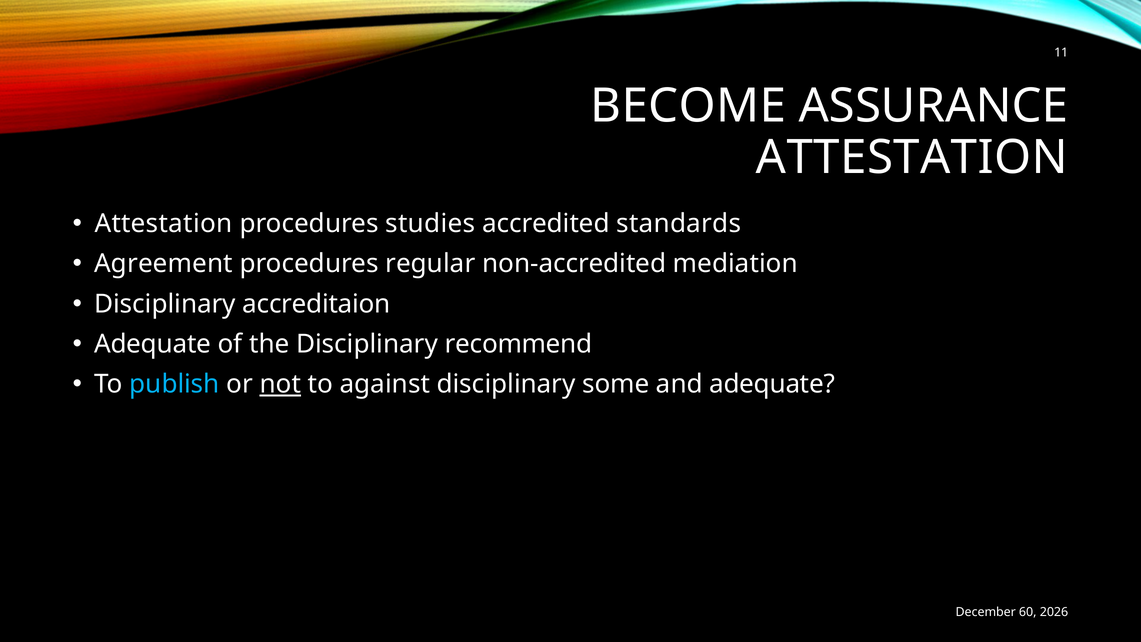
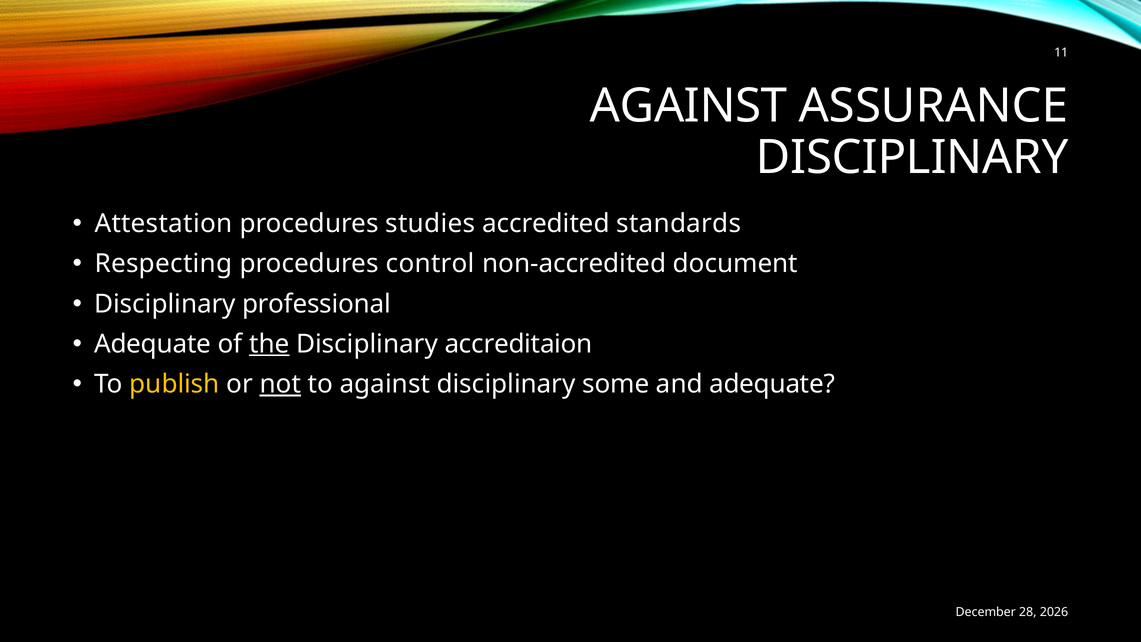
BECOME at (688, 106): BECOME -> AGAINST
ATTESTATION at (912, 157): ATTESTATION -> DISCIPLINARY
Agreement: Agreement -> Respecting
regular: regular -> control
mediation: mediation -> document
accreditaion: accreditaion -> professional
the underline: none -> present
recommend: recommend -> accreditaion
publish colour: light blue -> yellow
60: 60 -> 28
